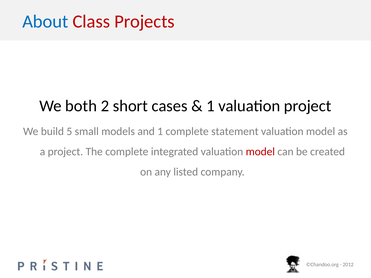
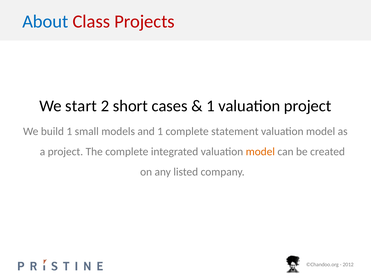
both: both -> start
build 5: 5 -> 1
model at (260, 152) colour: red -> orange
